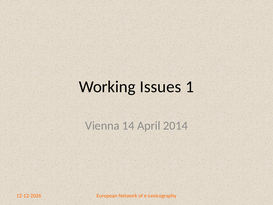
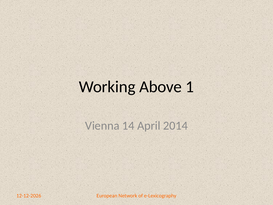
Issues: Issues -> Above
